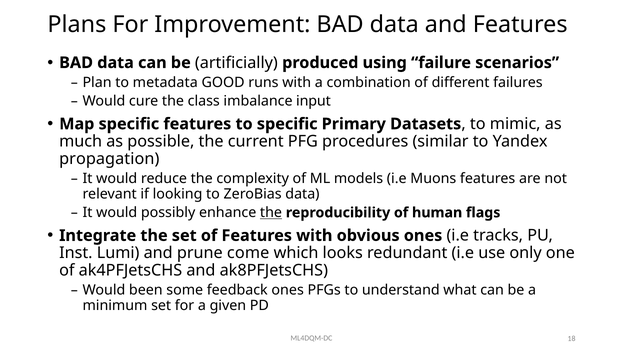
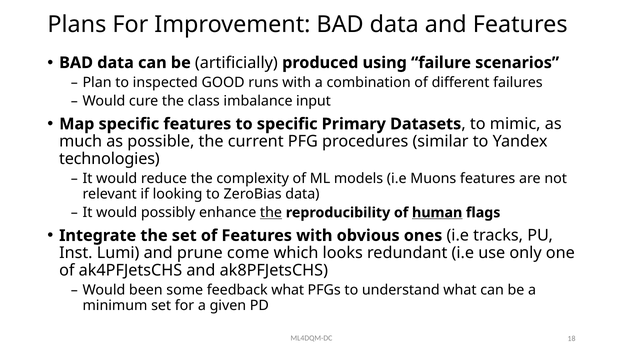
metadata: metadata -> inspected
propagation: propagation -> technologies
human underline: none -> present
feedback ones: ones -> what
